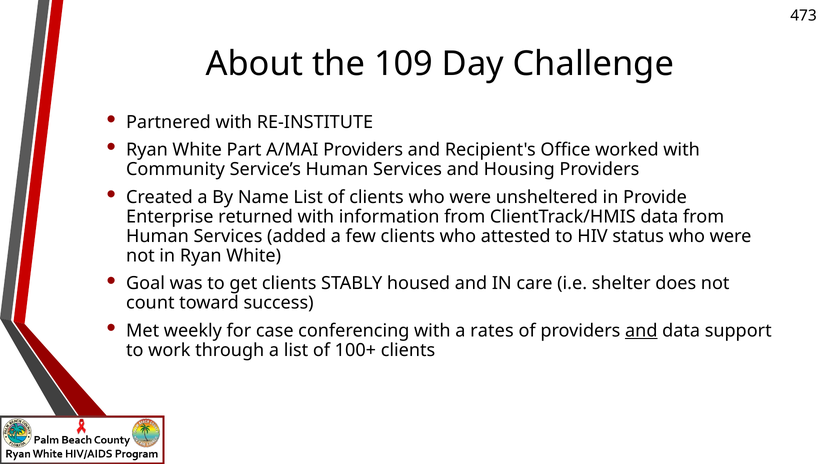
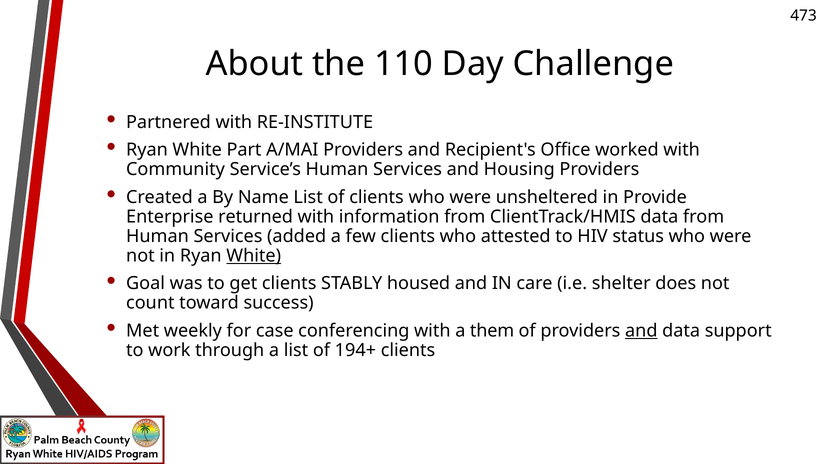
109: 109 -> 110
White at (254, 256) underline: none -> present
rates: rates -> them
100+: 100+ -> 194+
